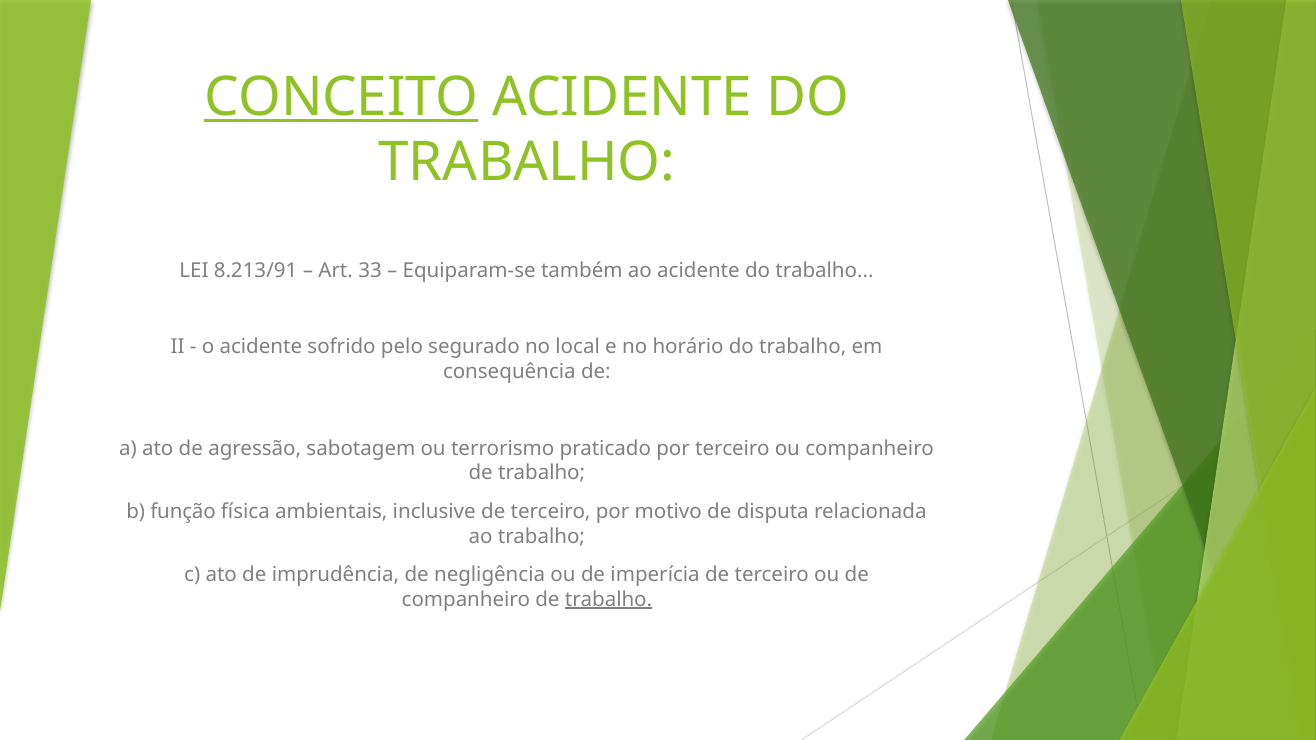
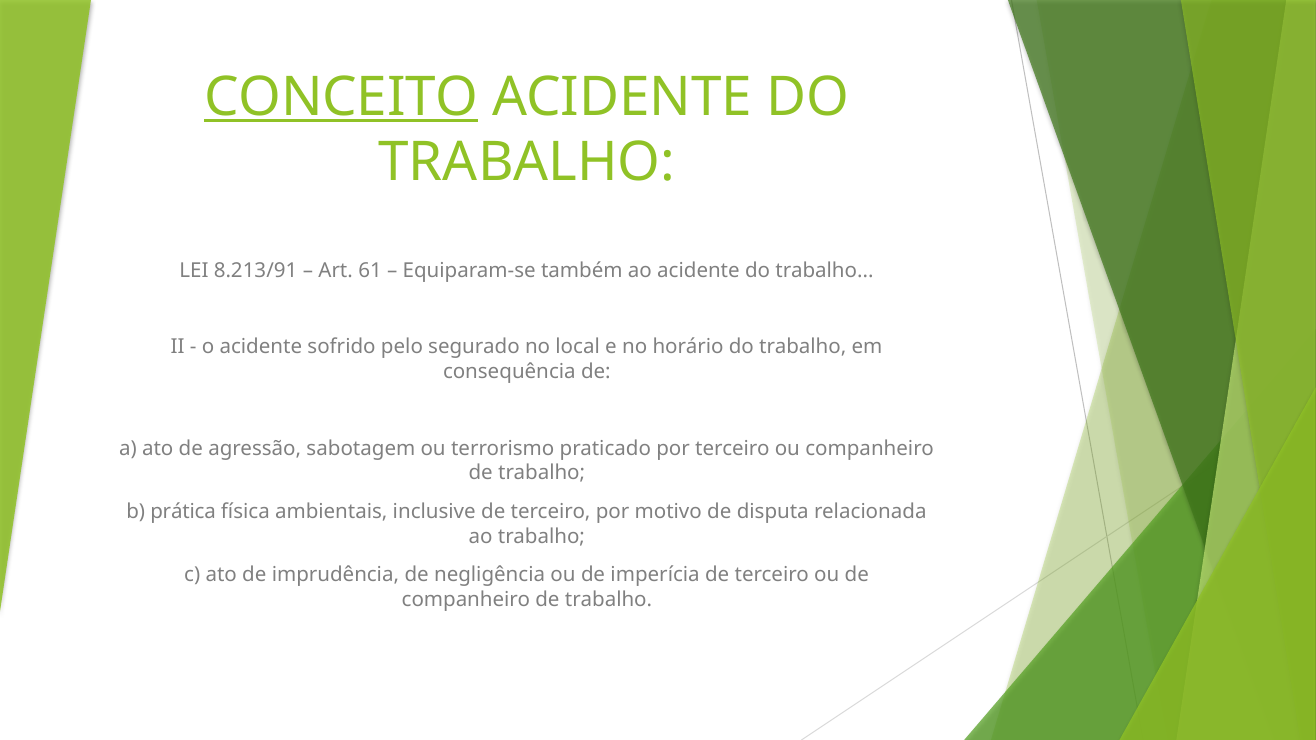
33: 33 -> 61
função: função -> prática
trabalho at (608, 599) underline: present -> none
